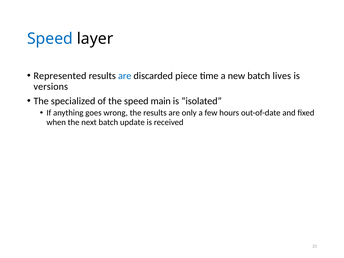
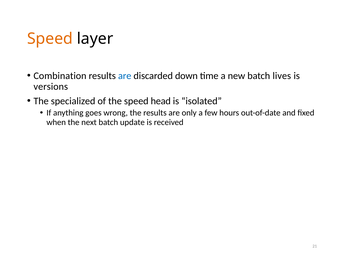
Speed at (50, 39) colour: blue -> orange
Represented: Represented -> Combination
piece: piece -> down
main: main -> head
